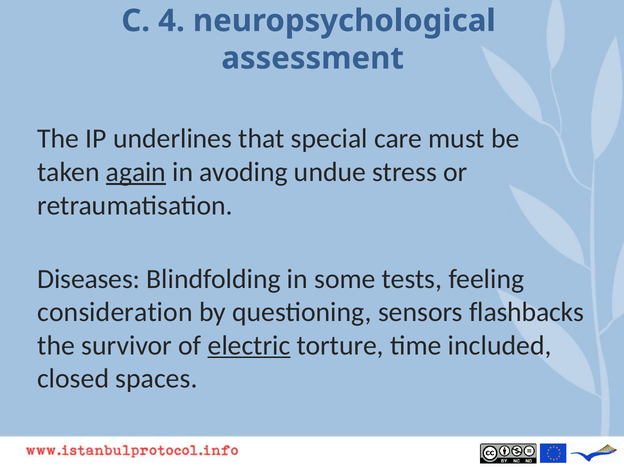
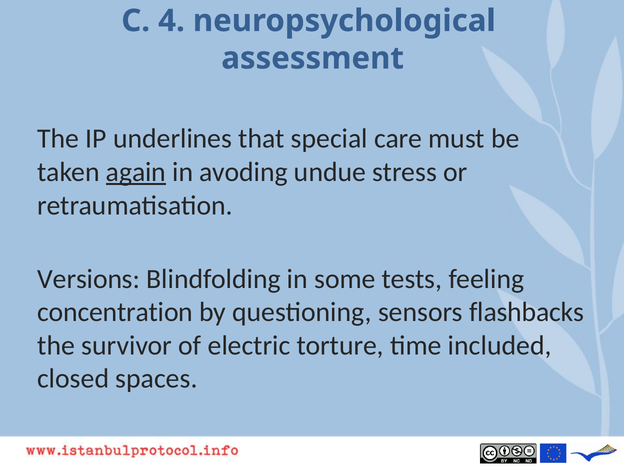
Diseases: Diseases -> Versions
consideration: consideration -> concentration
electric underline: present -> none
